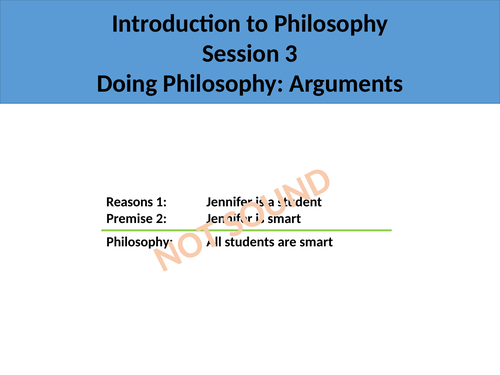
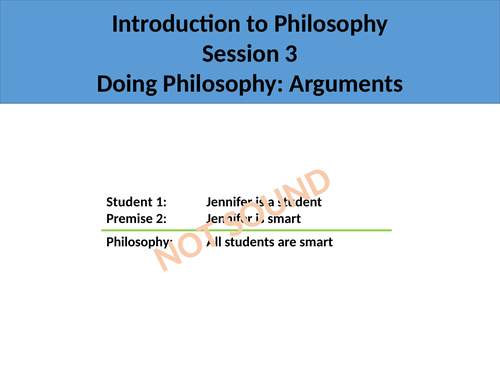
Reasons at (130, 202): Reasons -> Student
